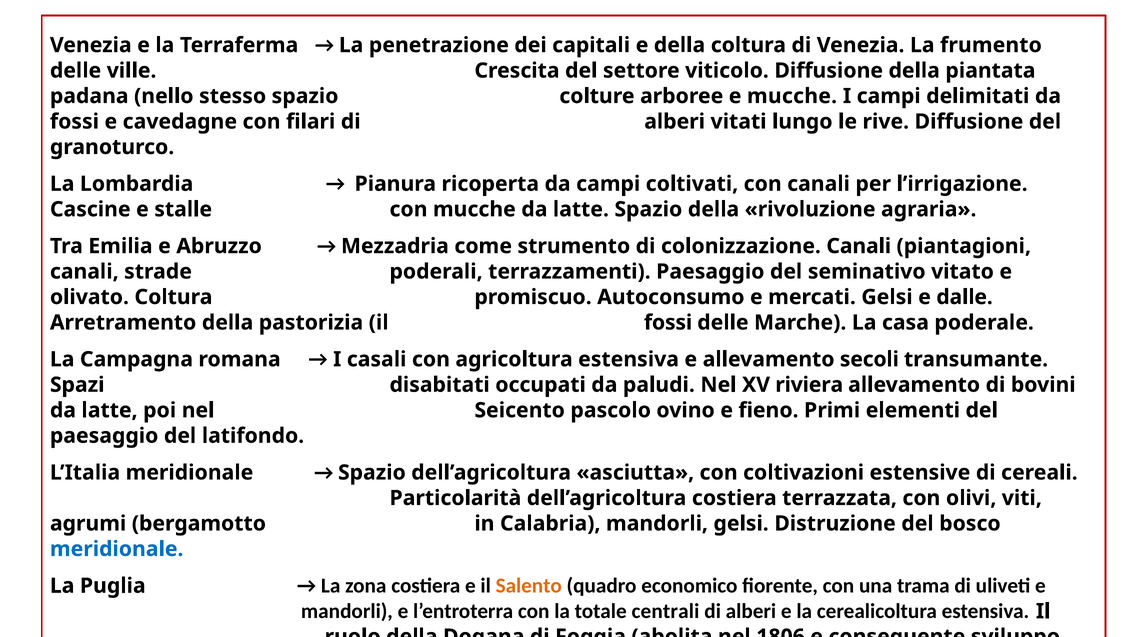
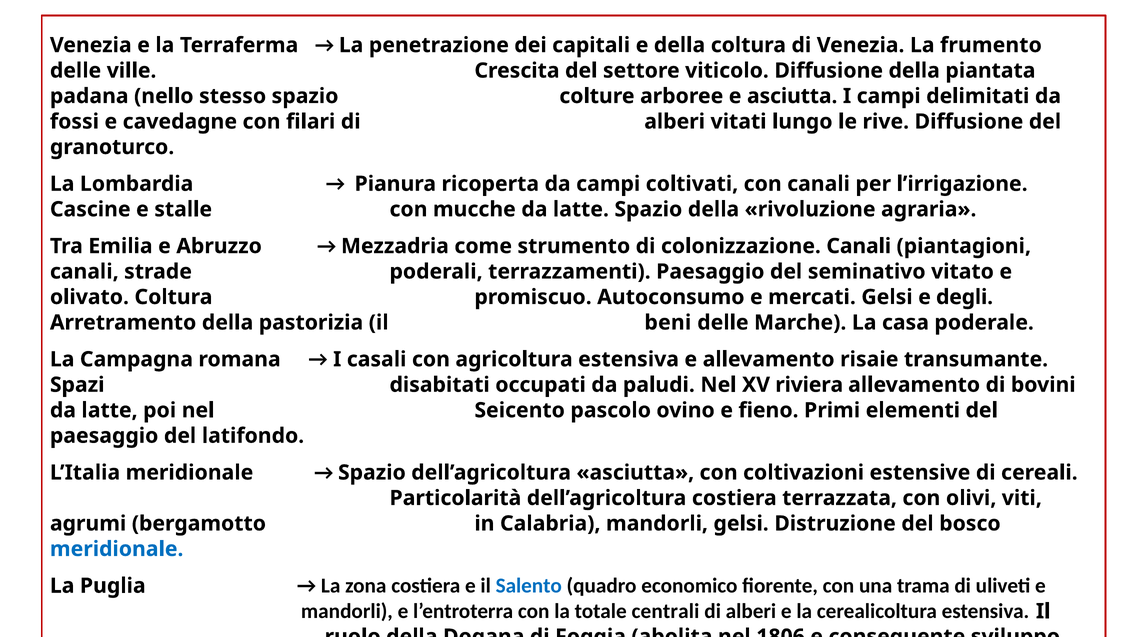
e mucche: mucche -> asciutta
dalle: dalle -> degli
il fossi: fossi -> beni
secoli: secoli -> risaie
Salento colour: orange -> blue
